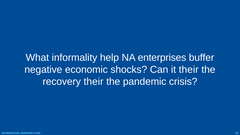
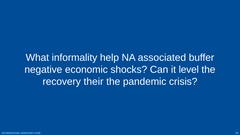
enterprises: enterprises -> associated
it their: their -> level
